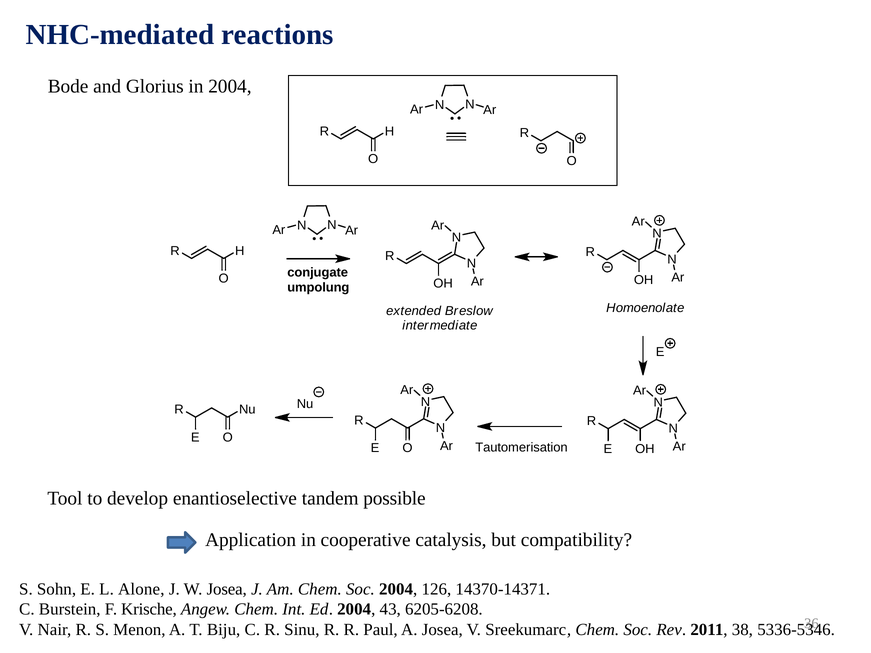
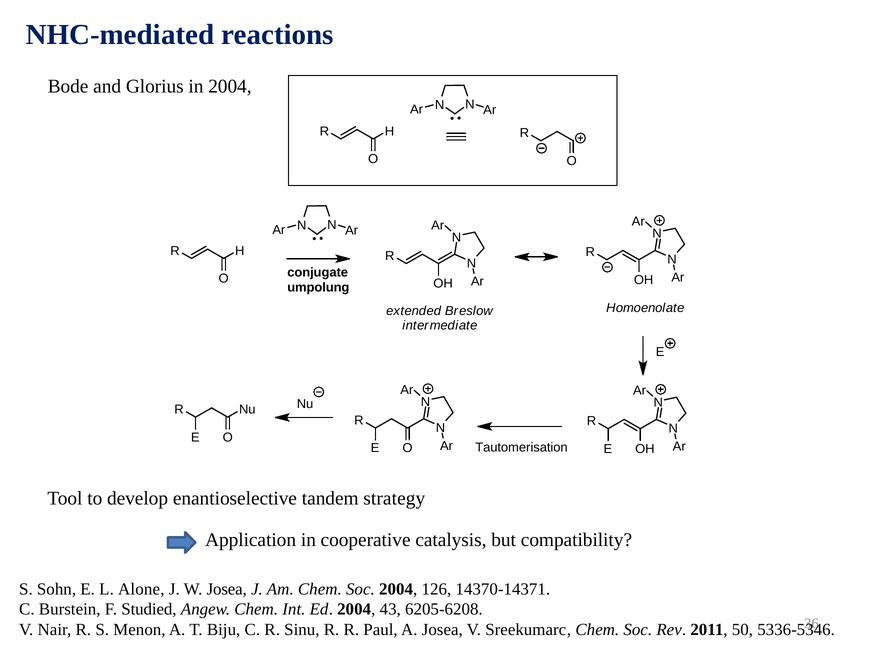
possible: possible -> strategy
Krische: Krische -> Studied
38: 38 -> 50
